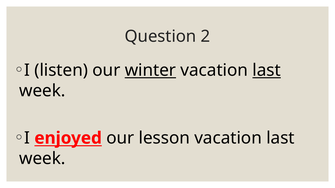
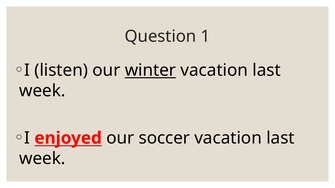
2: 2 -> 1
last at (267, 71) underline: present -> none
lesson: lesson -> soccer
